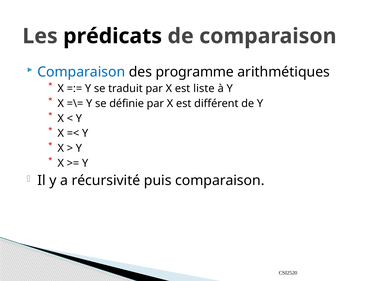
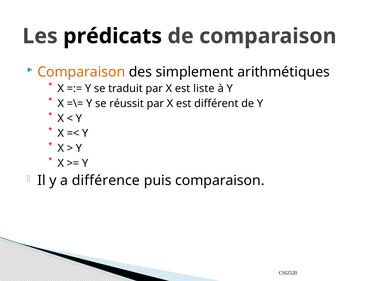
Comparaison at (81, 72) colour: blue -> orange
programme: programme -> simplement
définie: définie -> réussit
récursivité: récursivité -> différence
